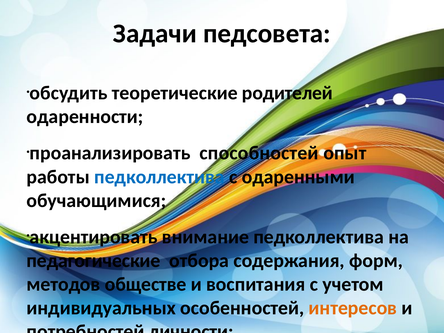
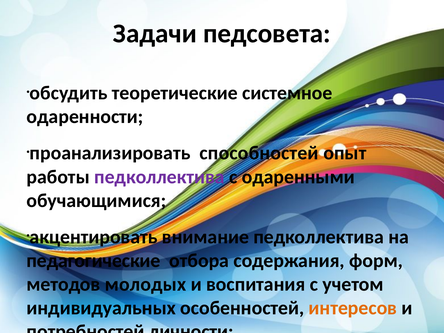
родителей: родителей -> системное
педколлектива at (159, 177) colour: blue -> purple
обществе: обществе -> молодых
